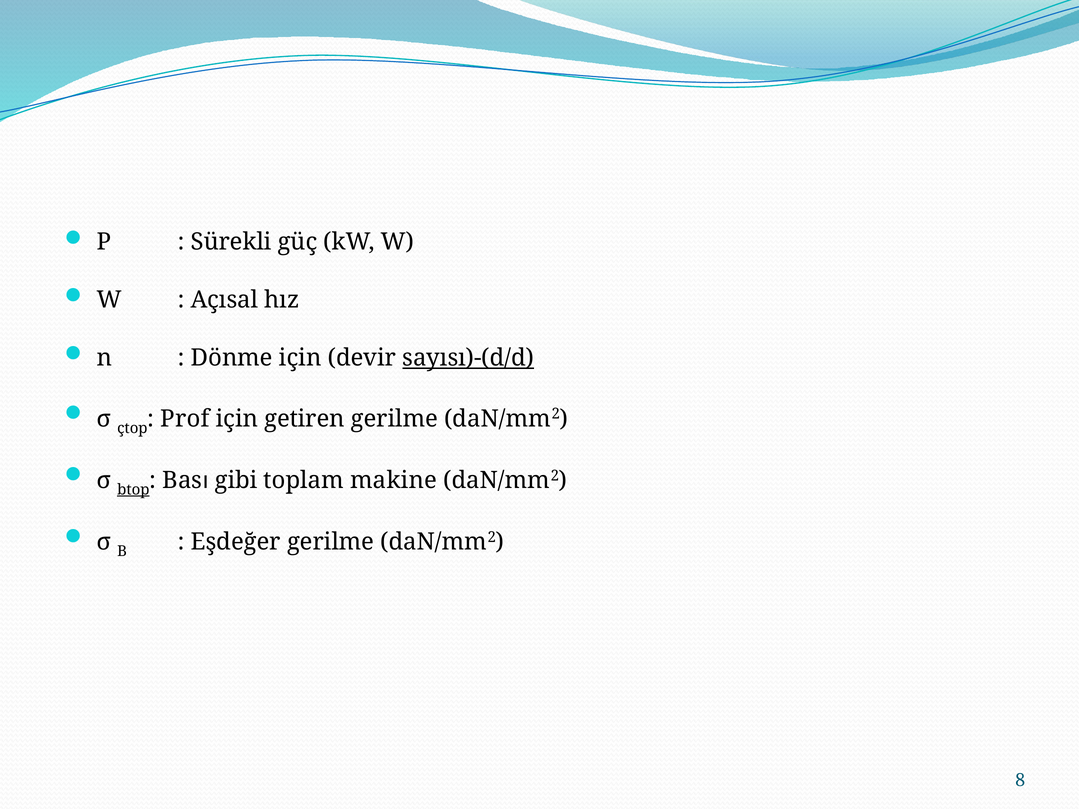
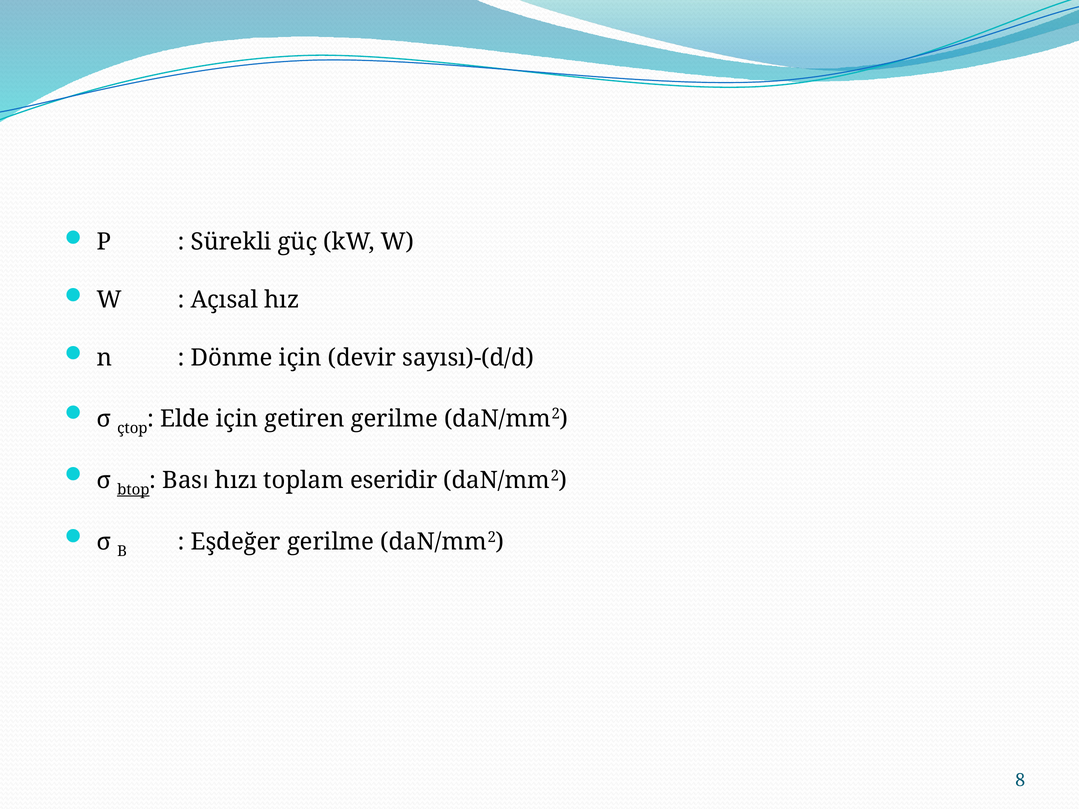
sayısı)-(d/d underline: present -> none
Prof: Prof -> Elde
gibi: gibi -> hızı
makine: makine -> eseridir
